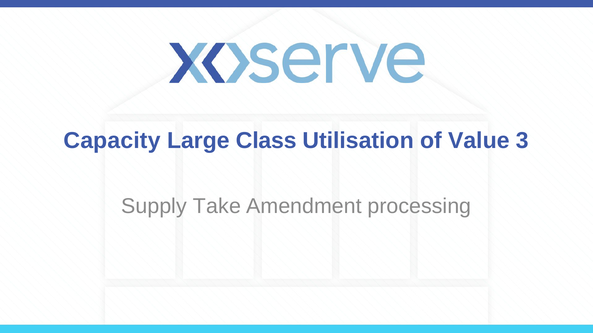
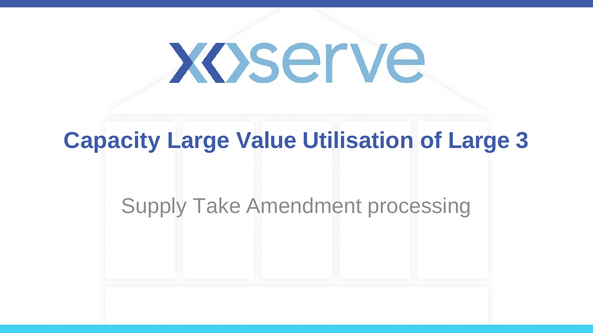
Class: Class -> Value
of Value: Value -> Large
